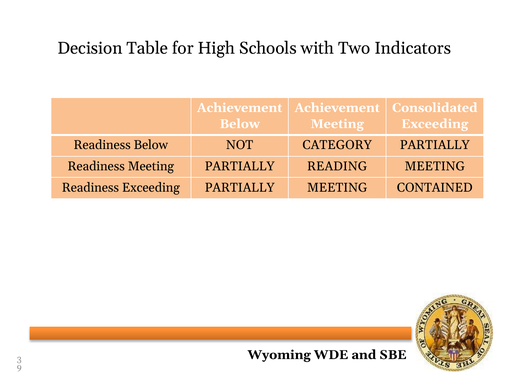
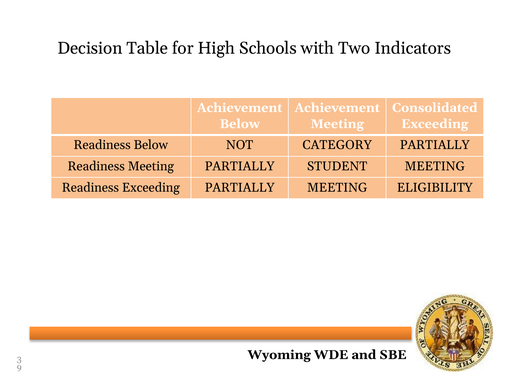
READING: READING -> STUDENT
CONTAINED: CONTAINED -> ELIGIBILITY
